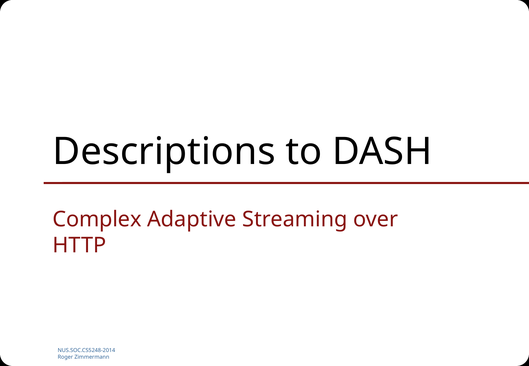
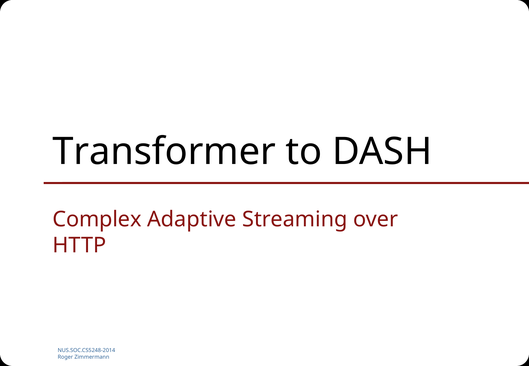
Descriptions: Descriptions -> Transformer
